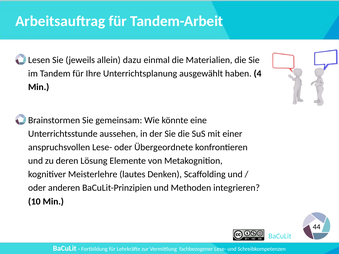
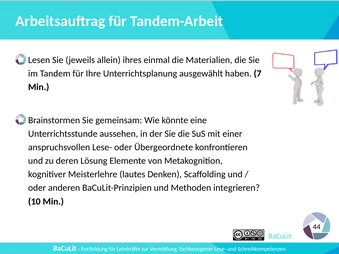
dazu: dazu -> ihres
4: 4 -> 7
